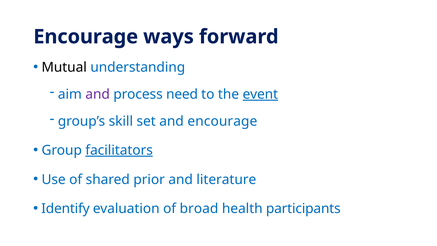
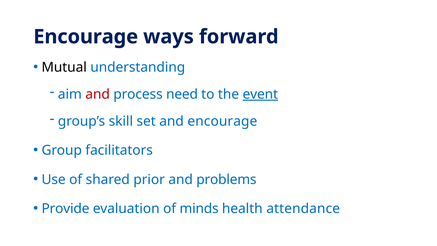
and at (98, 94) colour: purple -> red
facilitators underline: present -> none
literature: literature -> problems
Identify: Identify -> Provide
broad: broad -> minds
participants: participants -> attendance
